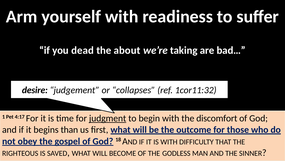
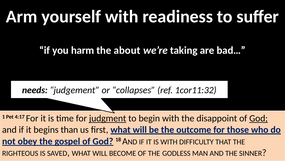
dead: dead -> harm
desire: desire -> needs
discomfort: discomfort -> disappoint
God at (259, 118) underline: none -> present
